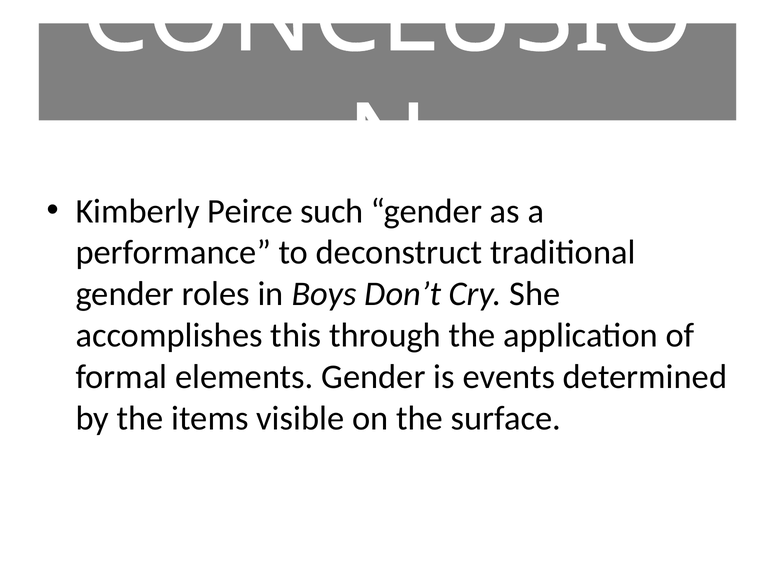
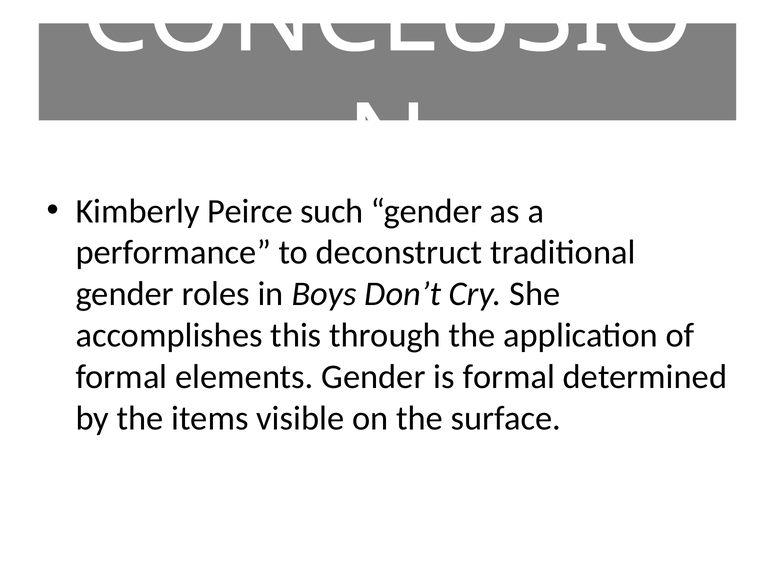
is events: events -> formal
